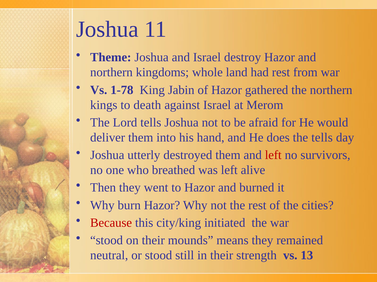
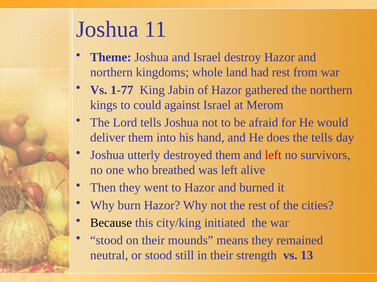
1-78: 1-78 -> 1-77
death: death -> could
Because colour: red -> black
